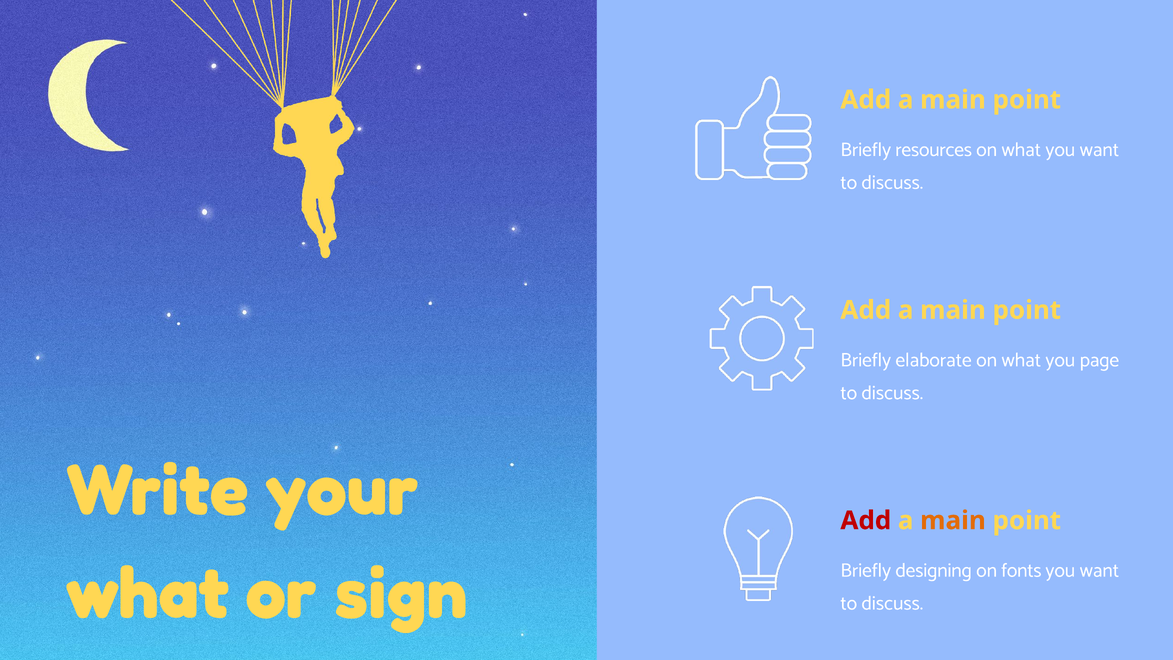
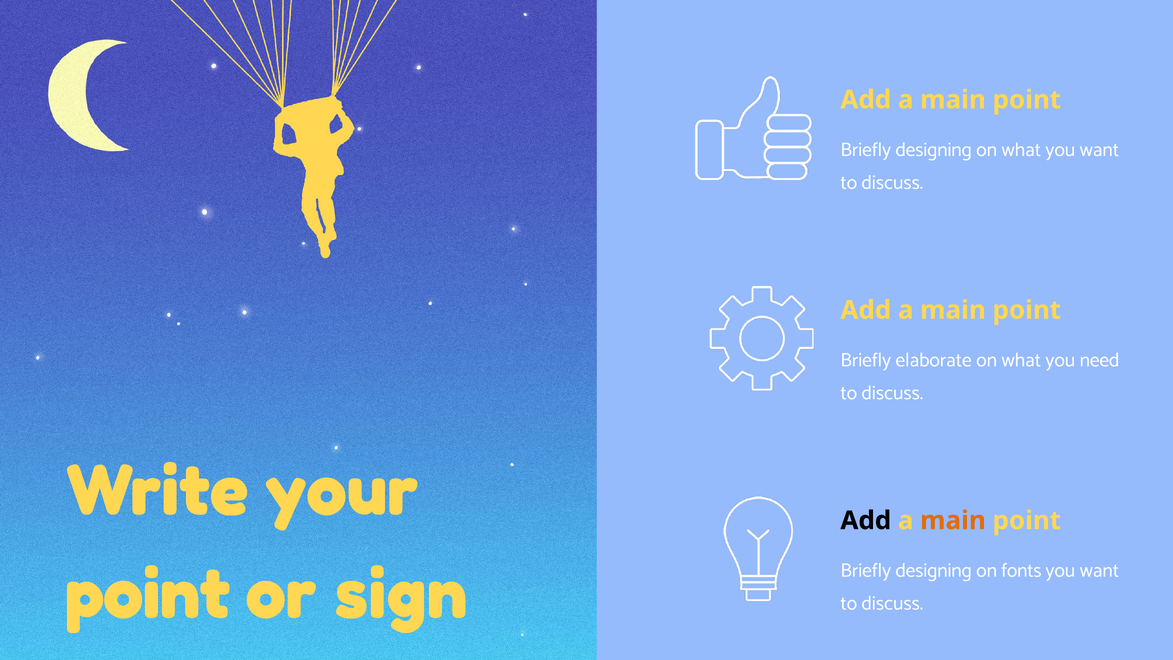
resources at (934, 150): resources -> designing
page: page -> need
Add at (866, 520) colour: red -> black
what at (147, 594): what -> point
